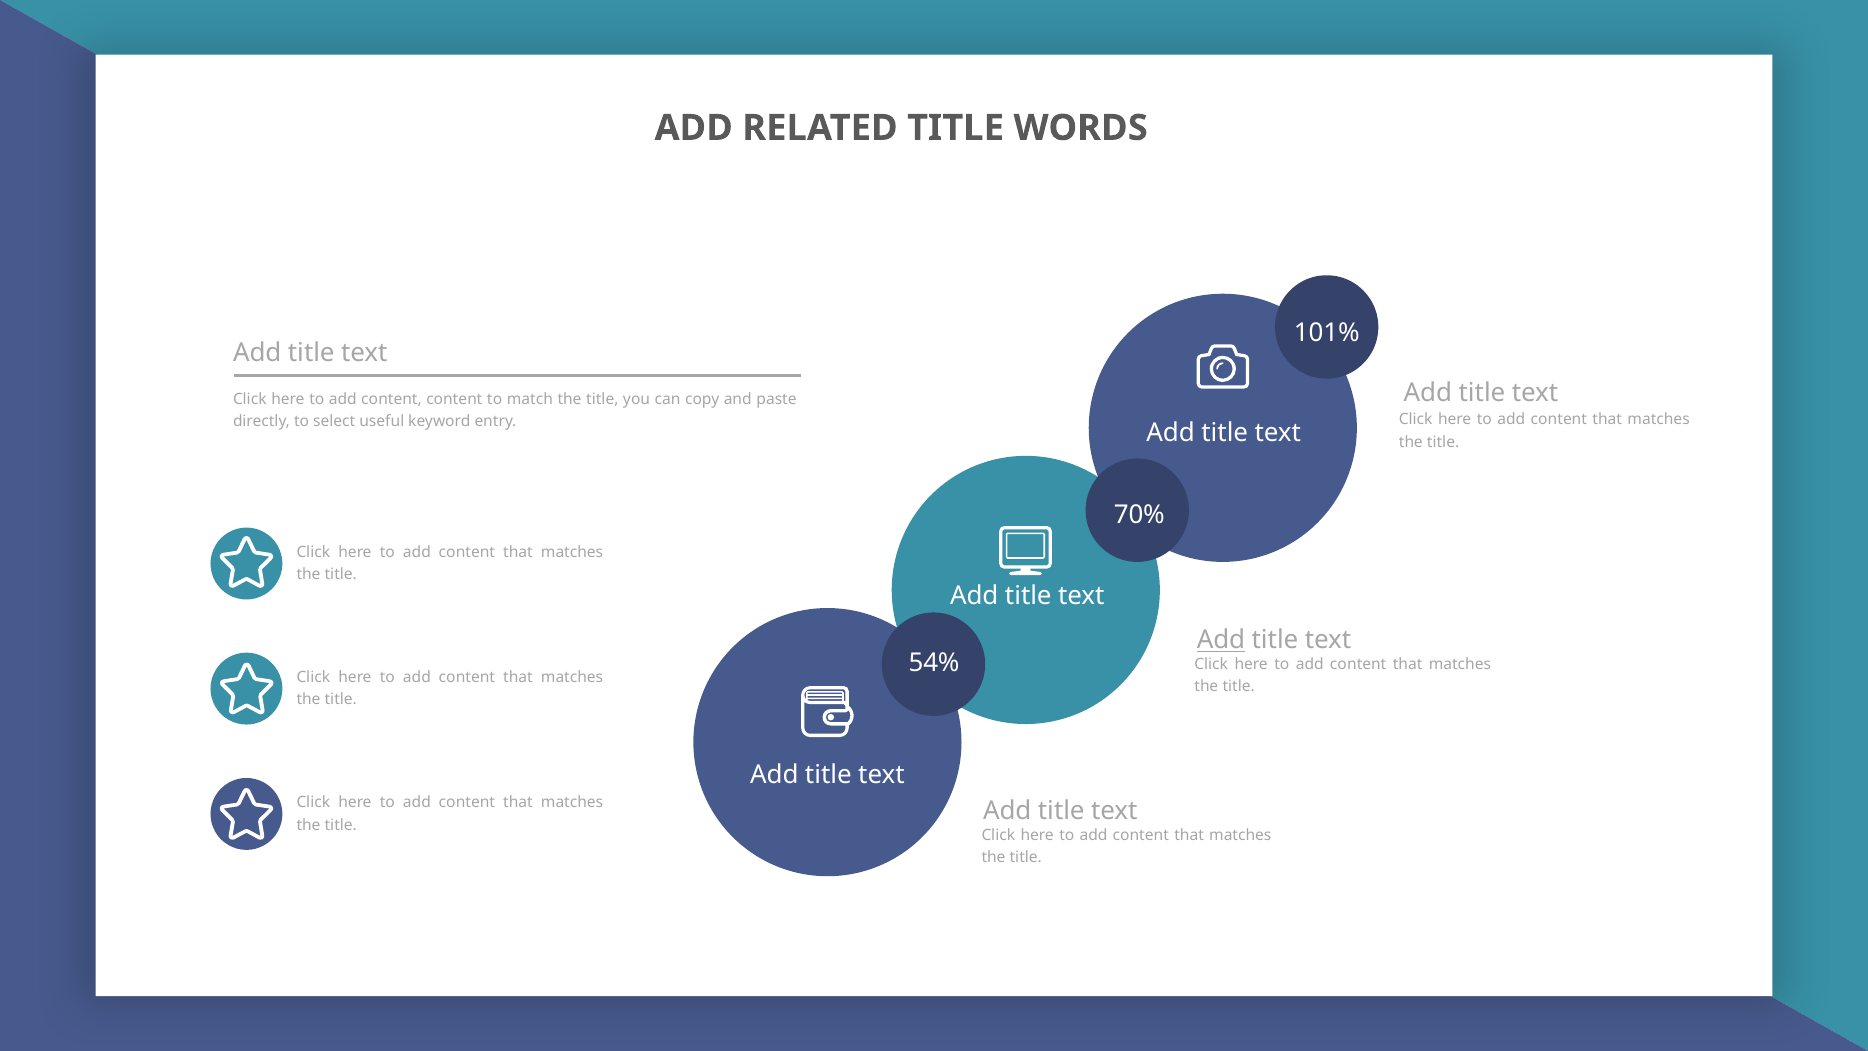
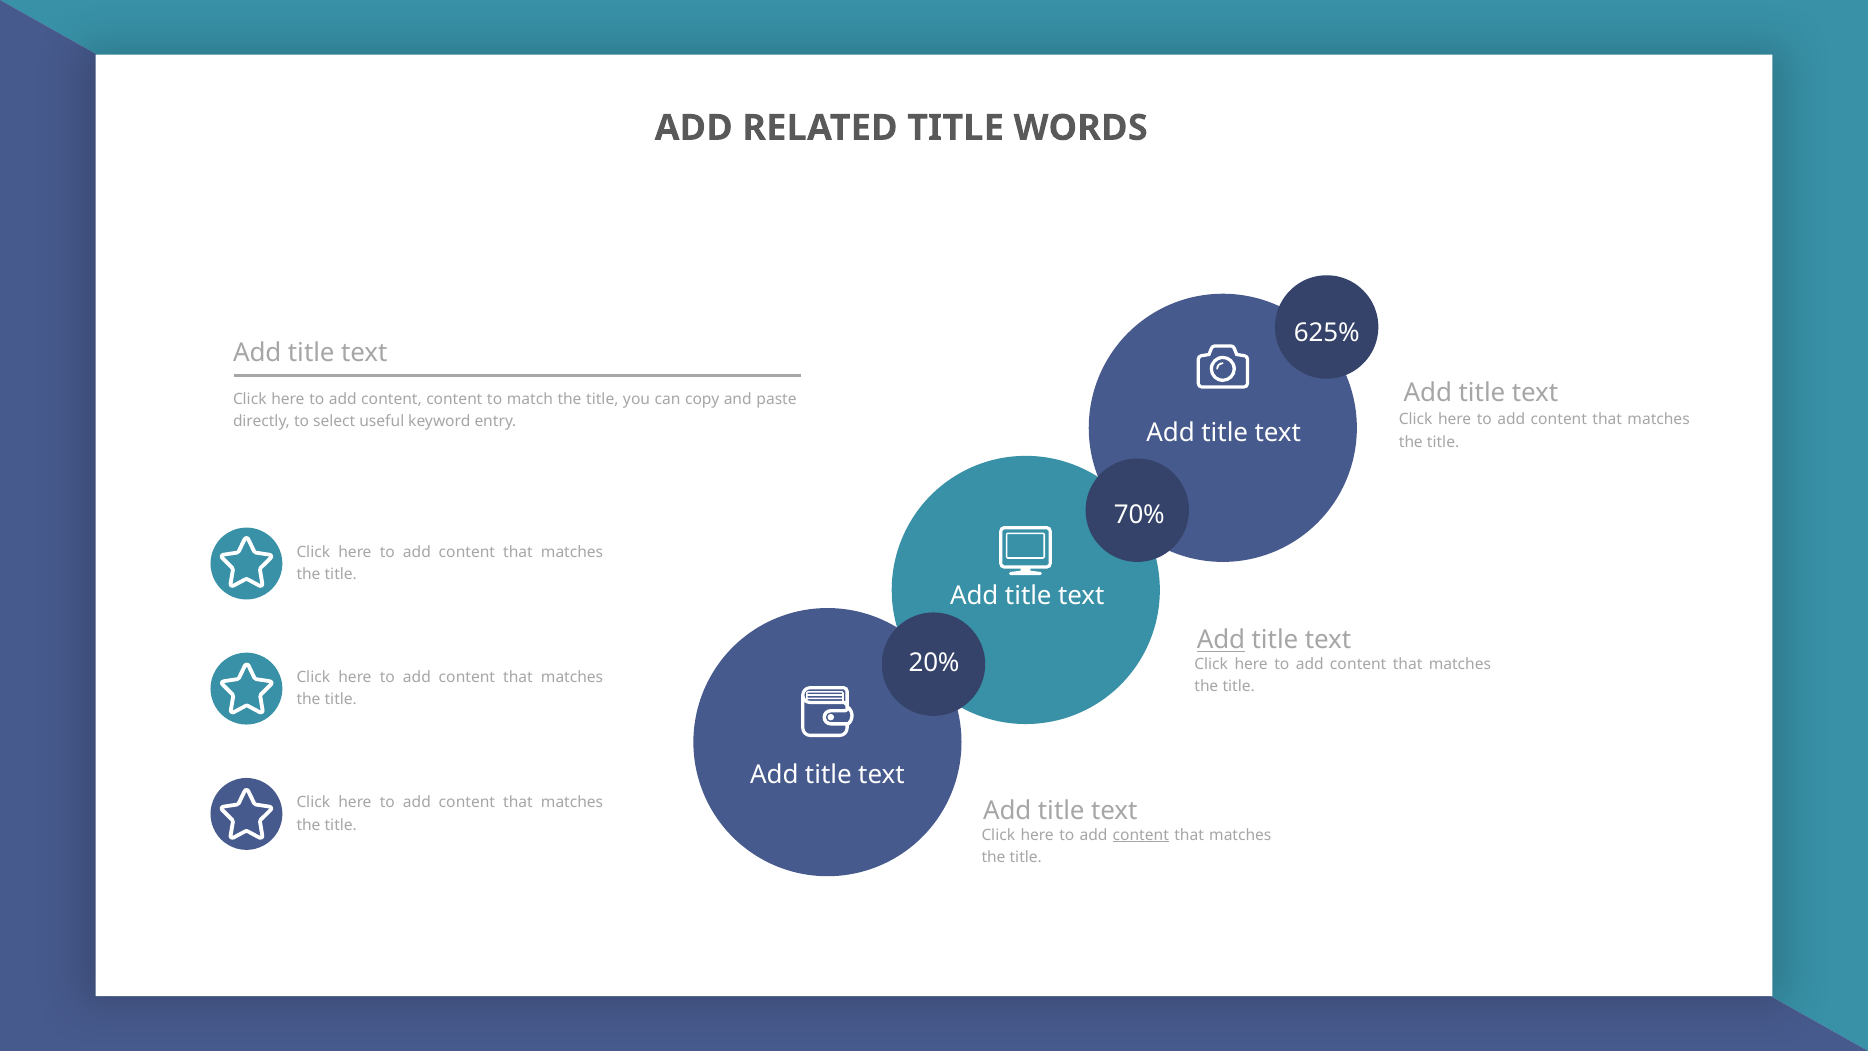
101%: 101% -> 625%
54%: 54% -> 20%
content at (1141, 835) underline: none -> present
